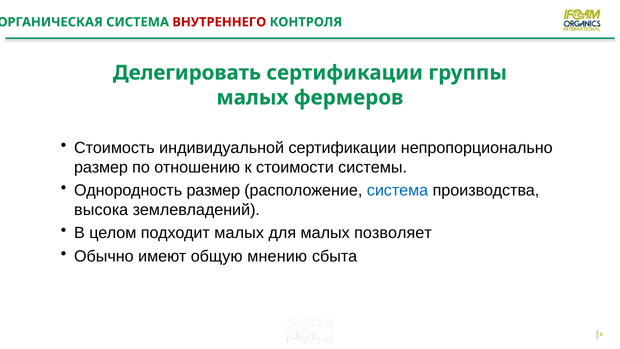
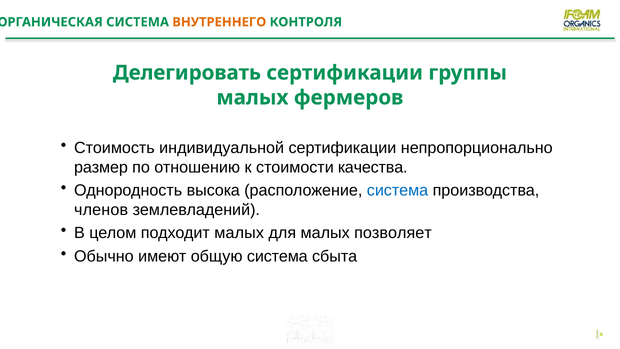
ВНУТРЕННЕГО colour: red -> orange
системы: системы -> качества
Однородность размер: размер -> высока
высока: высока -> членов
общую мнению: мнению -> система
